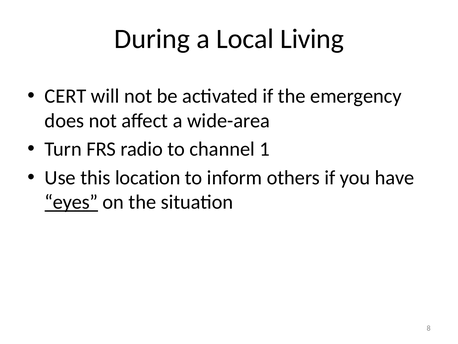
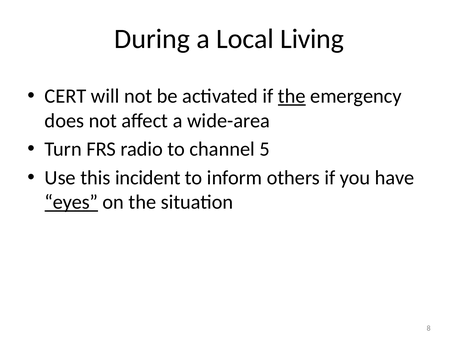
the at (292, 96) underline: none -> present
1: 1 -> 5
location: location -> incident
